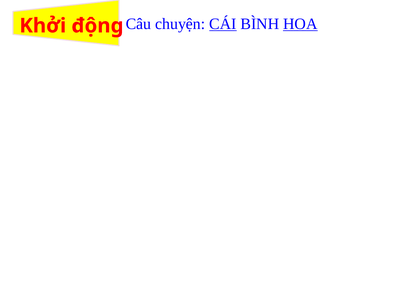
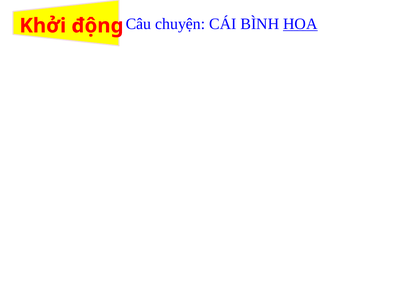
CÁI underline: present -> none
